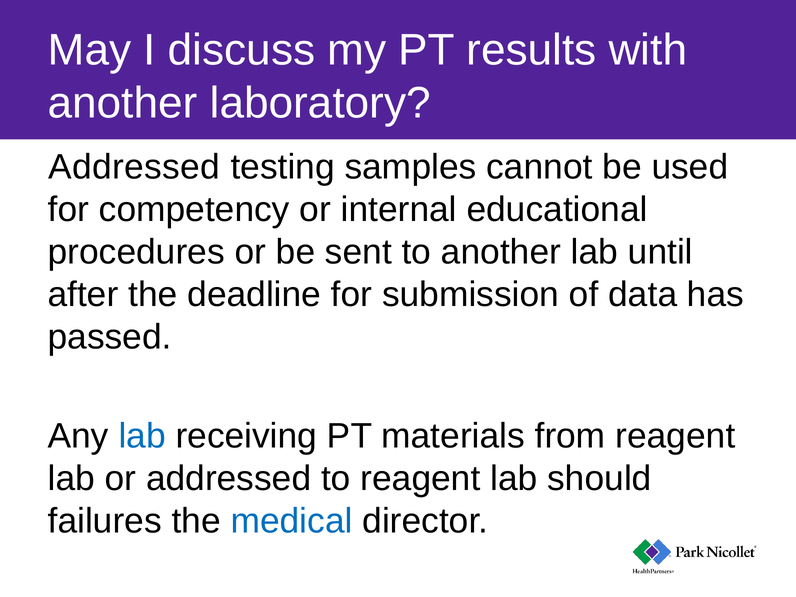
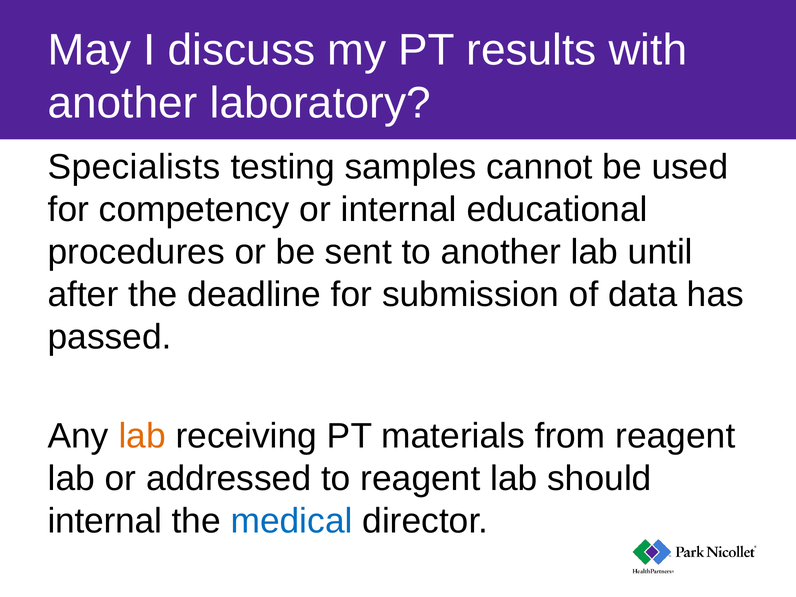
Addressed at (134, 167): Addressed -> Specialists
lab at (142, 436) colour: blue -> orange
failures at (105, 521): failures -> internal
